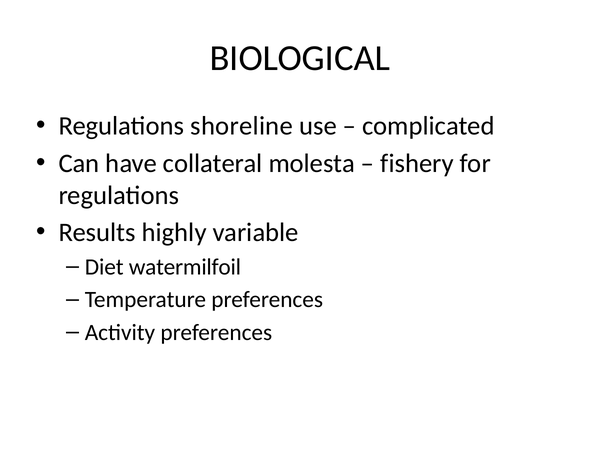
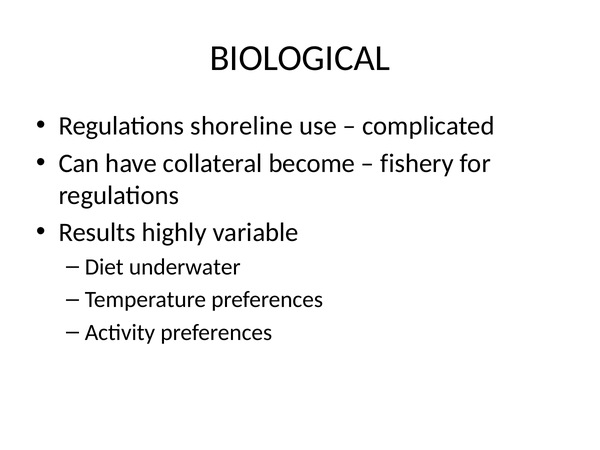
molesta: molesta -> become
watermilfoil: watermilfoil -> underwater
